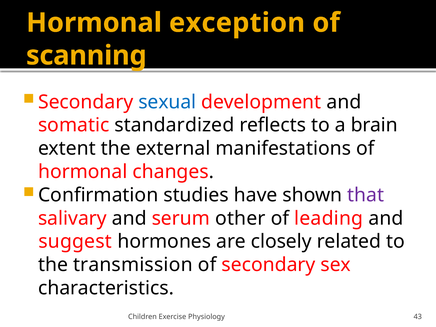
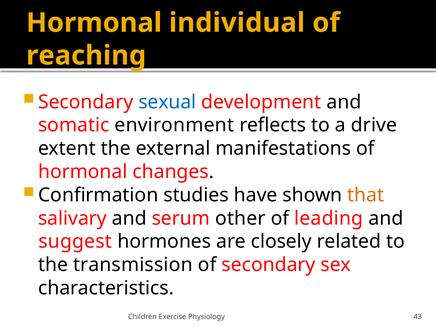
exception: exception -> individual
scanning: scanning -> reaching
standardized: standardized -> environment
brain: brain -> drive
that colour: purple -> orange
